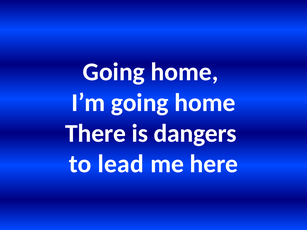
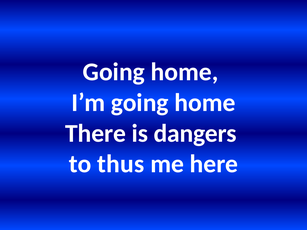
lead: lead -> thus
